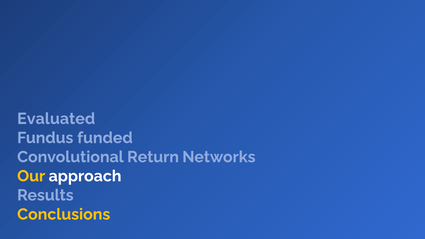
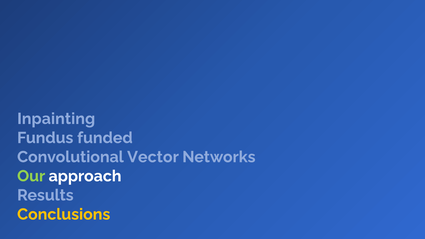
Evaluated: Evaluated -> Inpainting
Return: Return -> Vector
Our colour: yellow -> light green
